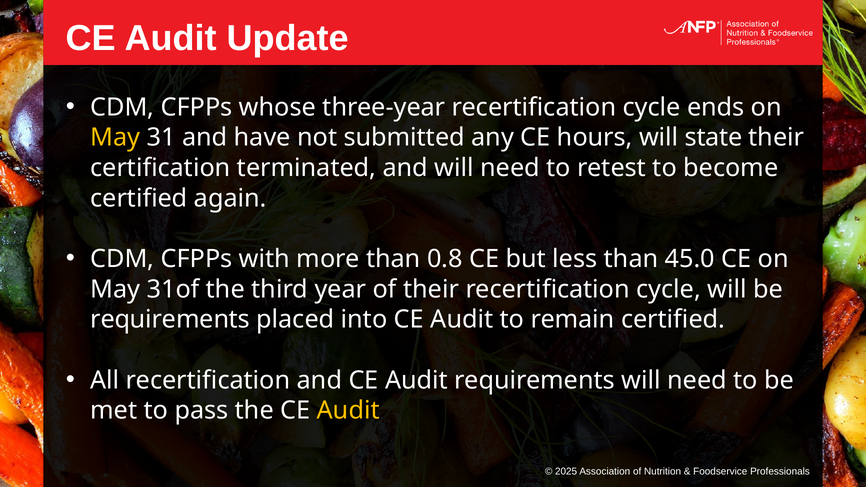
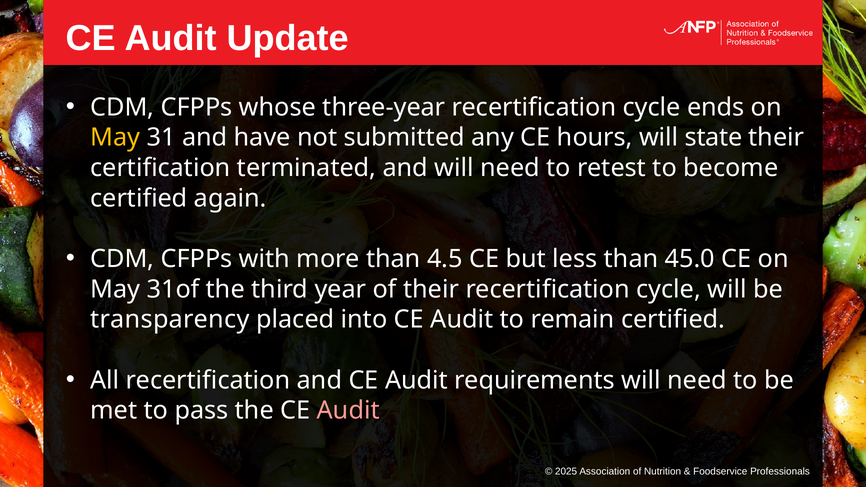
0.8: 0.8 -> 4.5
requirements at (170, 320): requirements -> transparency
Audit at (348, 411) colour: yellow -> pink
